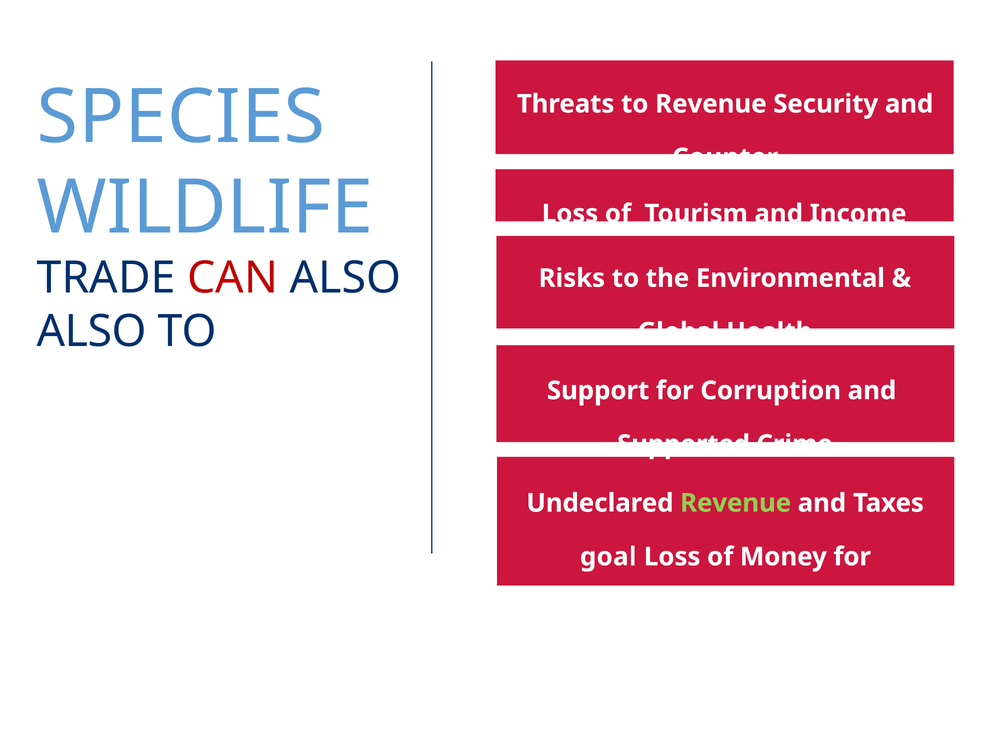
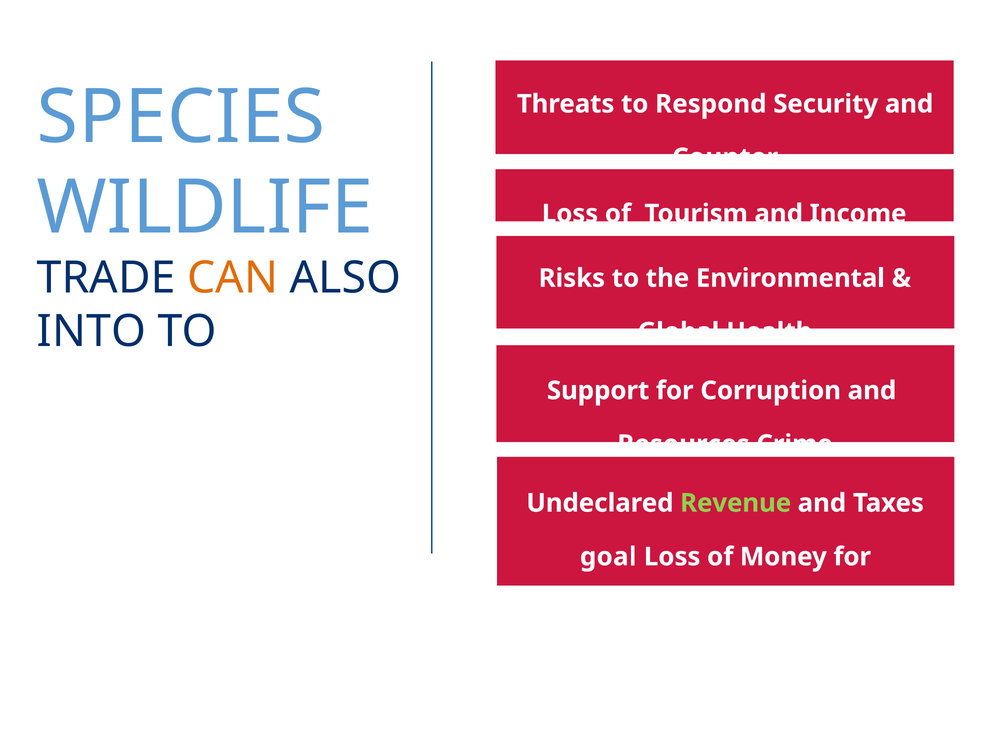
to Revenue: Revenue -> Respond
CAN colour: red -> orange
ALSO at (92, 331): ALSO -> INTO
Supported: Supported -> Resources
